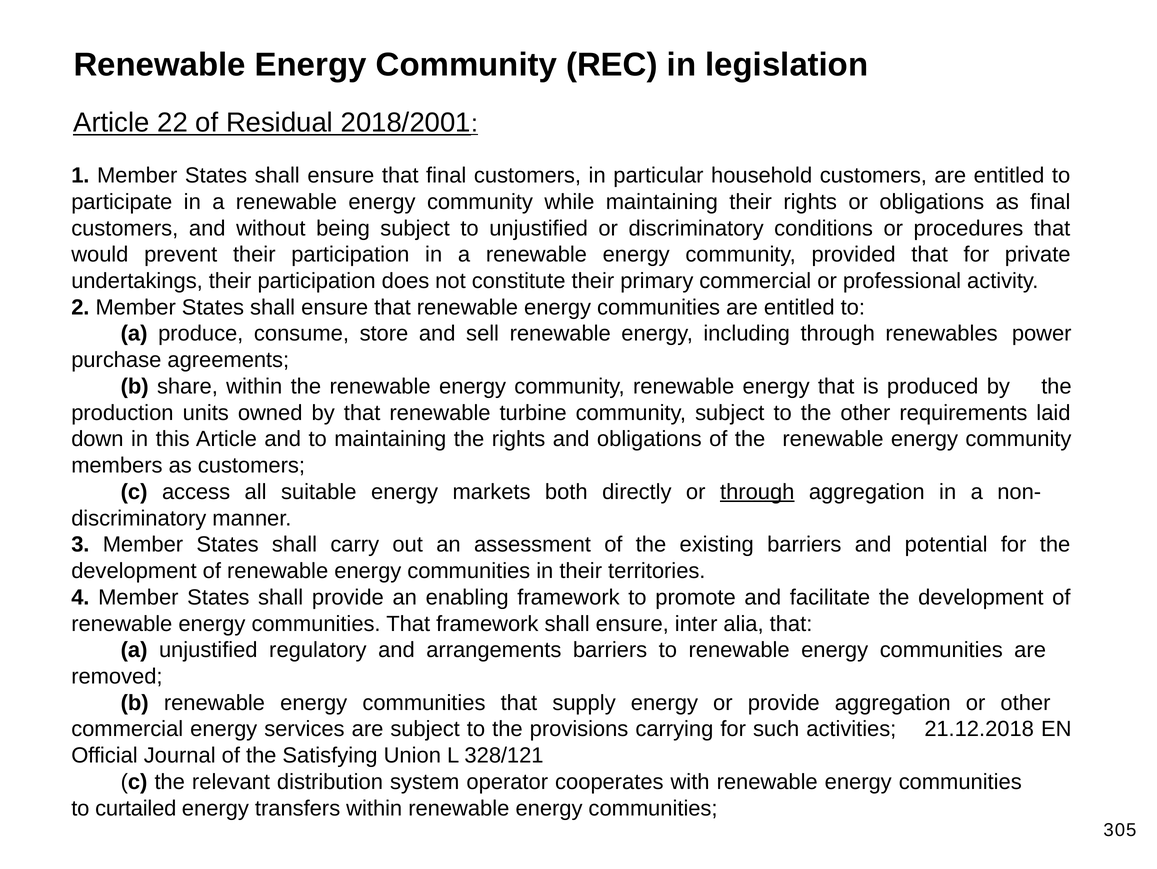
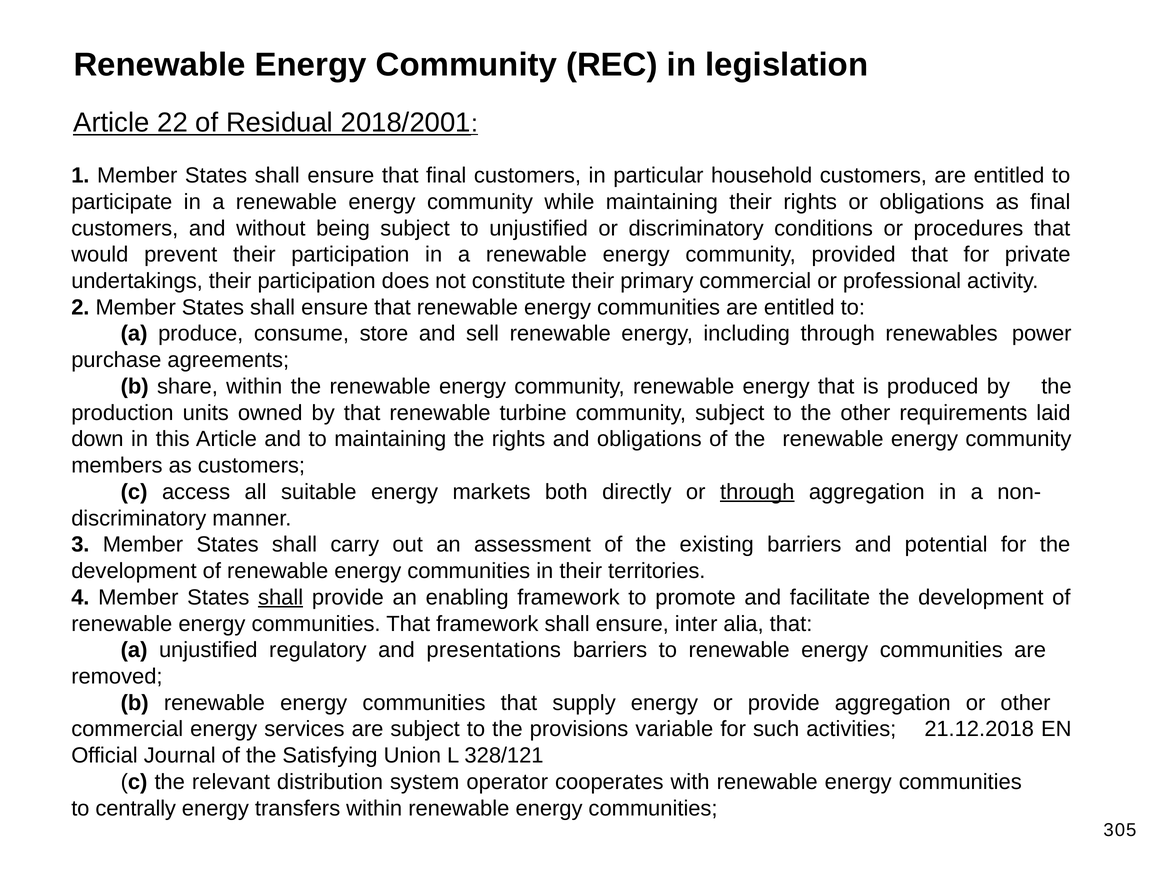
shall at (281, 597) underline: none -> present
arrangements: arrangements -> presentations
carrying: carrying -> variable
curtailed: curtailed -> centrally
